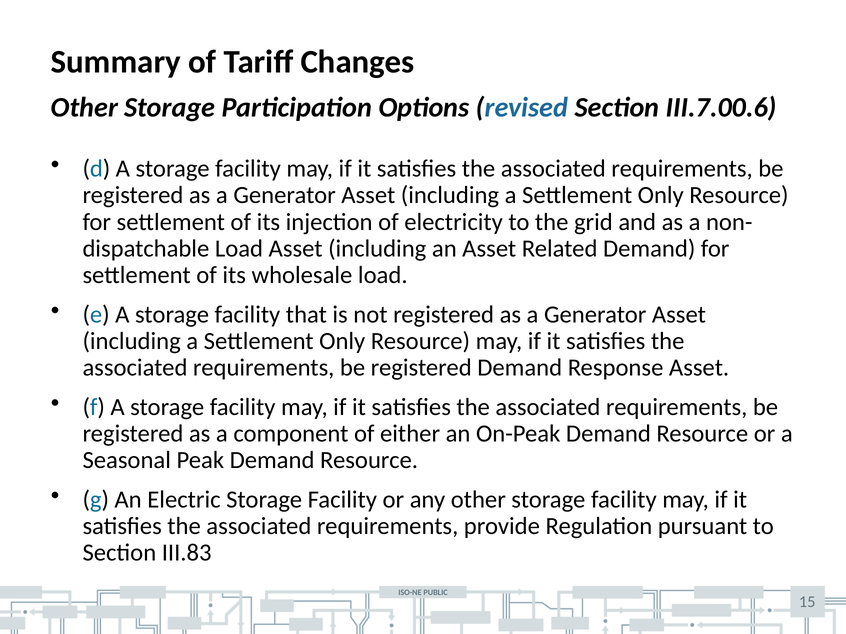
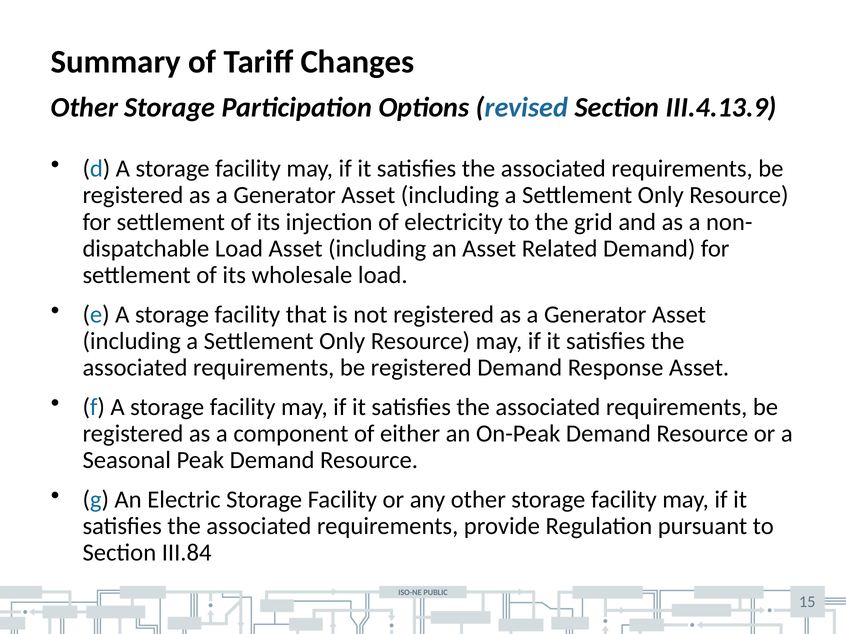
III.7.00.6: III.7.00.6 -> III.4.13.9
III.83: III.83 -> III.84
